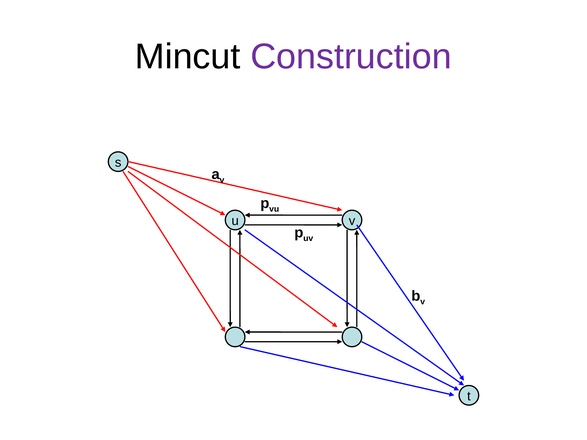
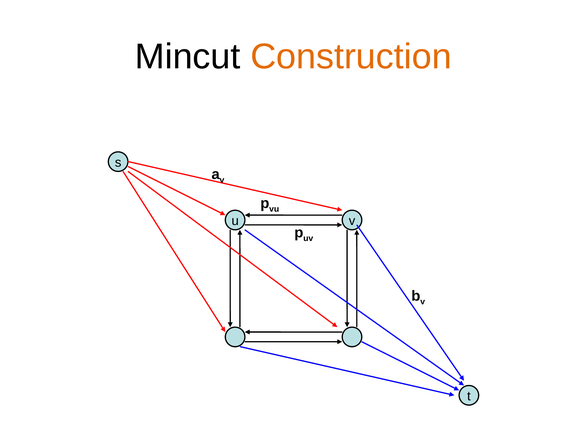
Construction colour: purple -> orange
